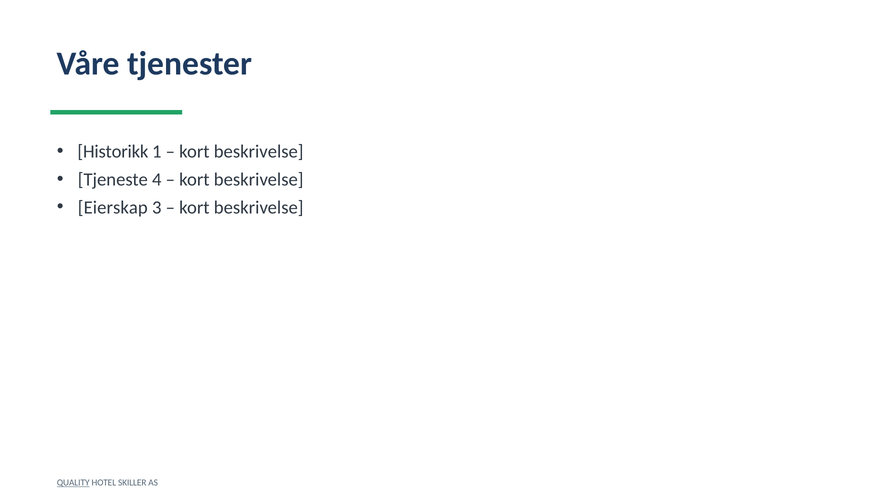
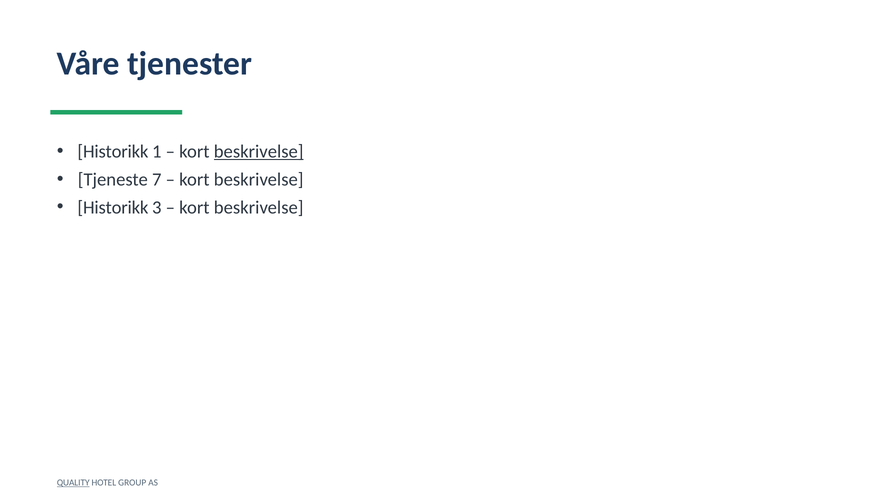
beskrivelse at (259, 151) underline: none -> present
4: 4 -> 7
Eierskap at (113, 207): Eierskap -> Historikk
SKILLER: SKILLER -> GROUP
